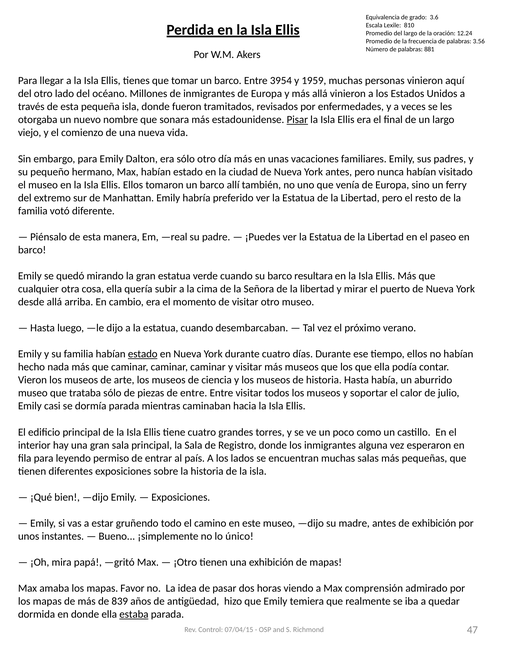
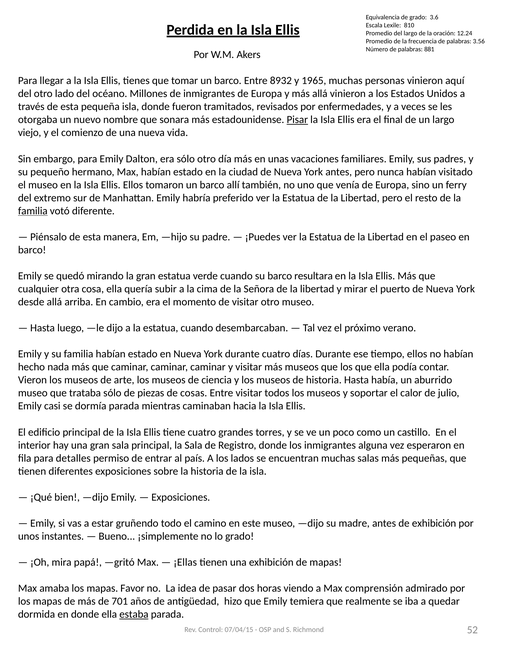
3954: 3954 -> 8932
1959: 1959 -> 1965
familia at (33, 211) underline: none -> present
—real: —real -> —hijo
estado at (143, 354) underline: present -> none
de entre: entre -> cosas
leyendo: leyendo -> detalles
lo único: único -> grado
¡Otro: ¡Otro -> ¡Ellas
839: 839 -> 701
47: 47 -> 52
